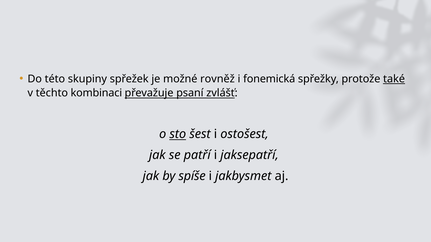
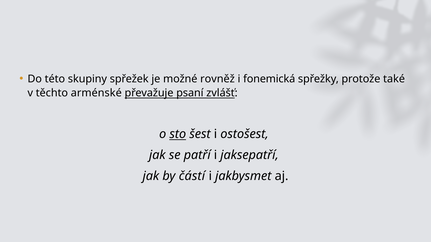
také underline: present -> none
kombinaci: kombinaci -> arménské
spíše: spíše -> částí
